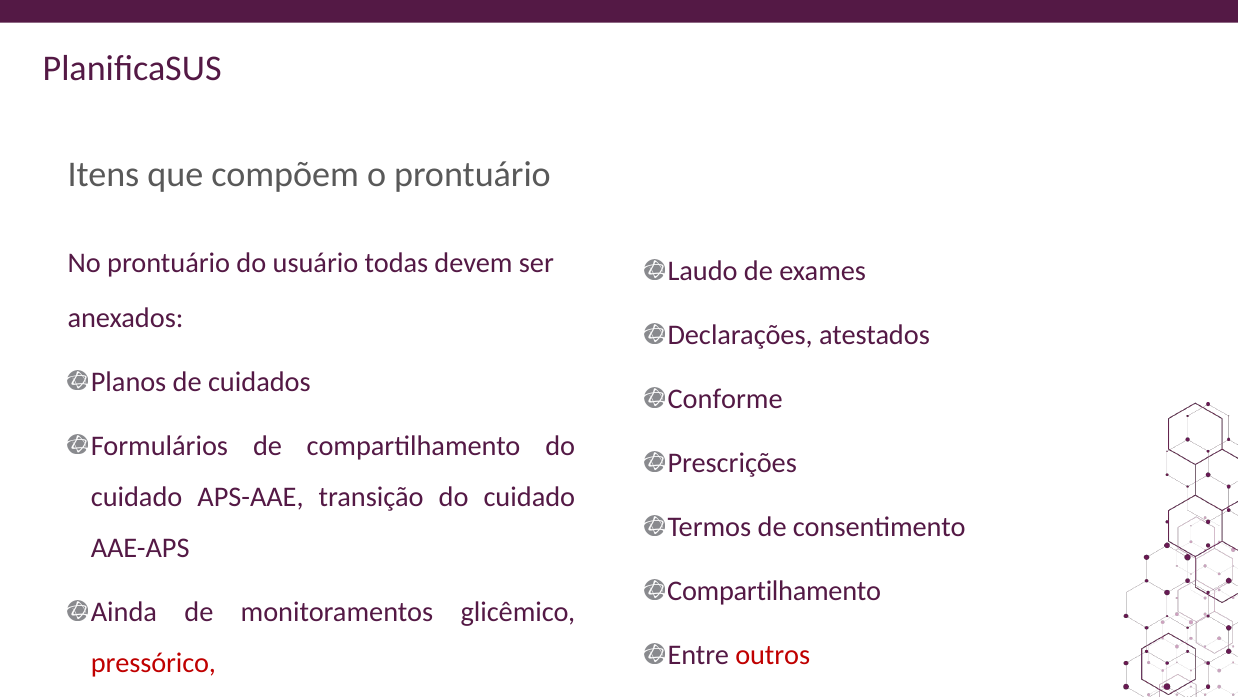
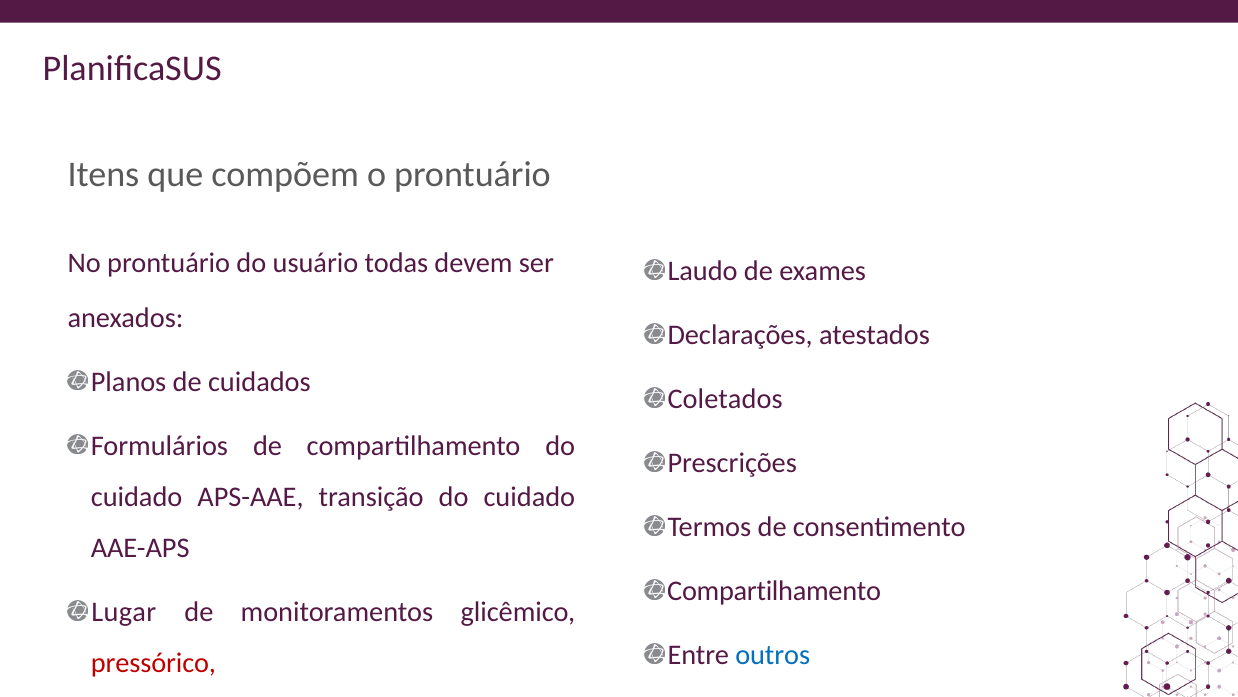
Conforme: Conforme -> Coletados
Ainda: Ainda -> Lugar
outros colour: red -> blue
